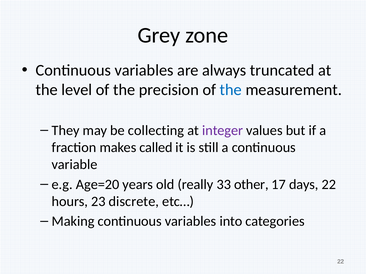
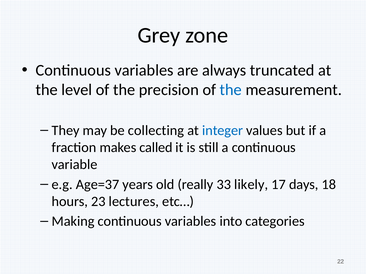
integer colour: purple -> blue
Age=20: Age=20 -> Age=37
other: other -> likely
days 22: 22 -> 18
discrete: discrete -> lectures
